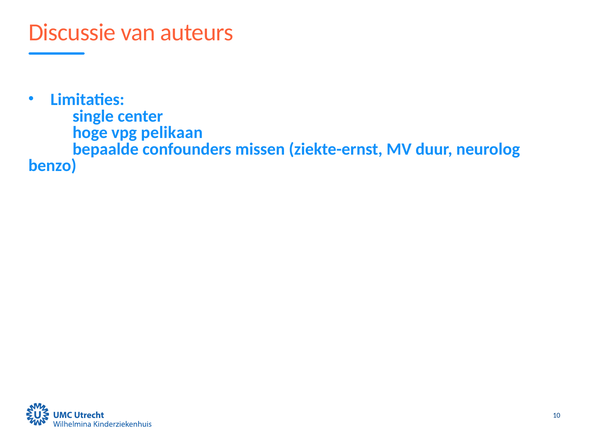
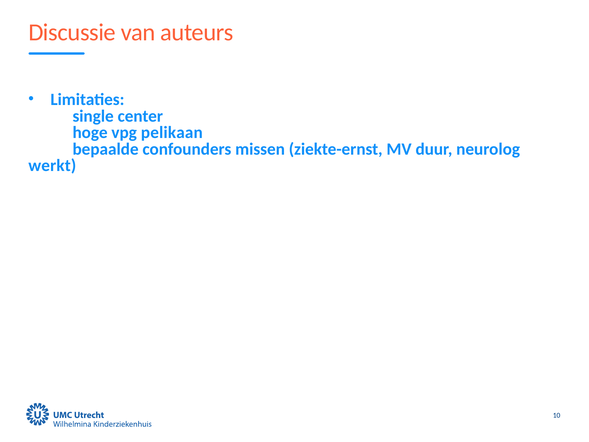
benzo: benzo -> werkt
